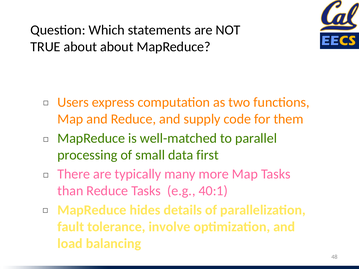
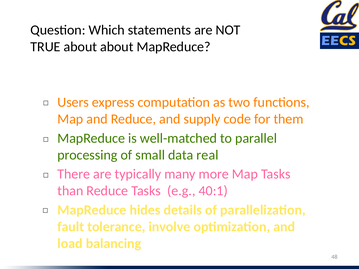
first: first -> real
